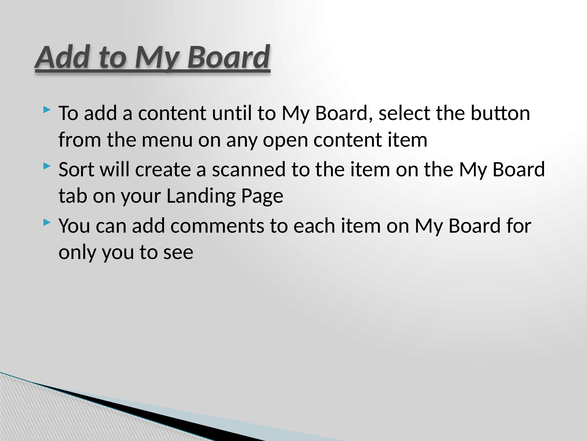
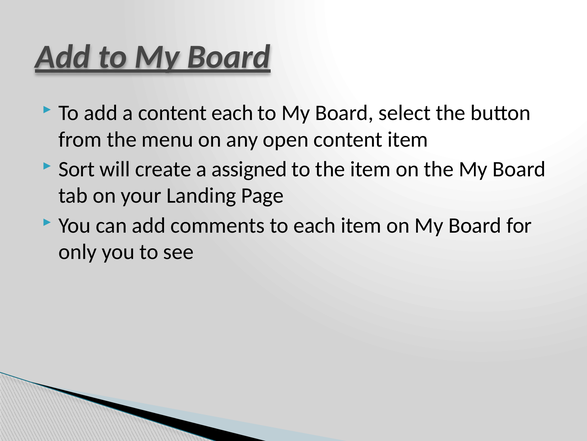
content until: until -> each
scanned: scanned -> assigned
